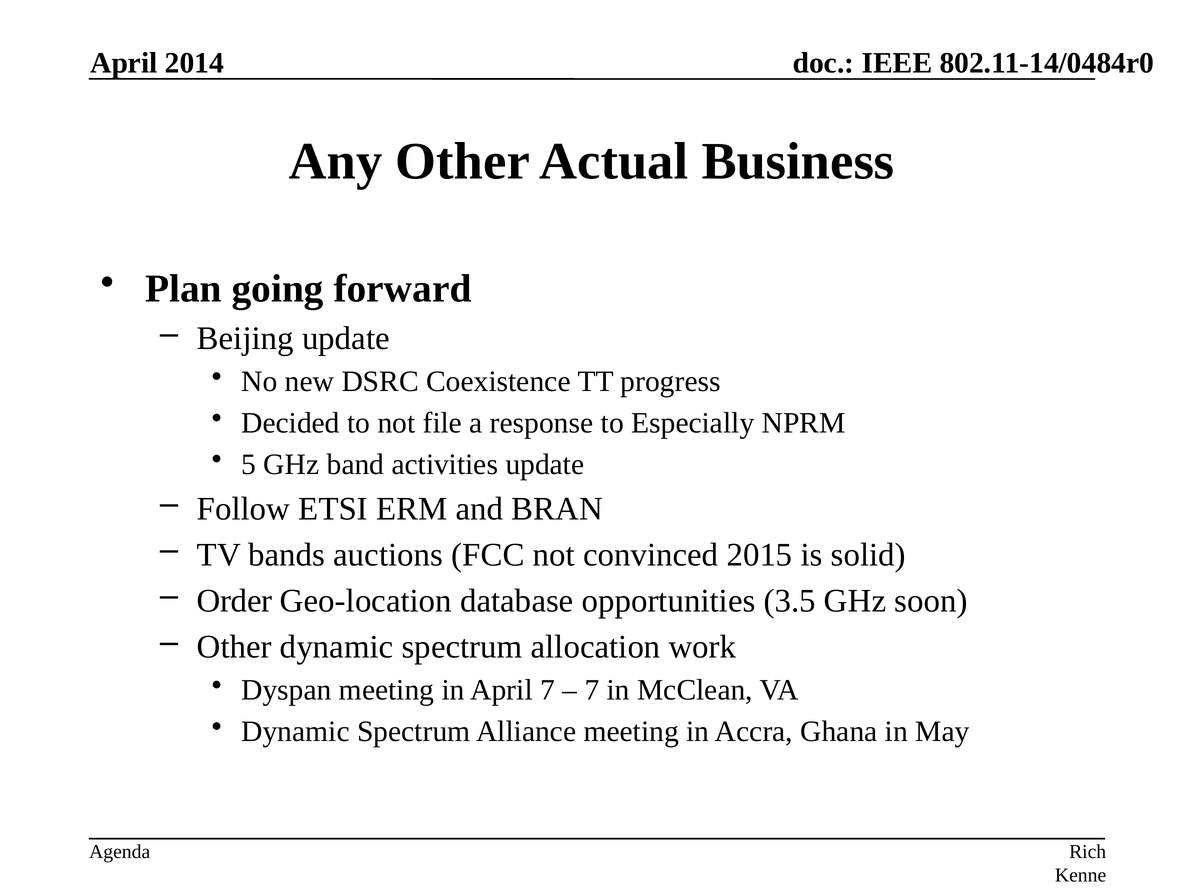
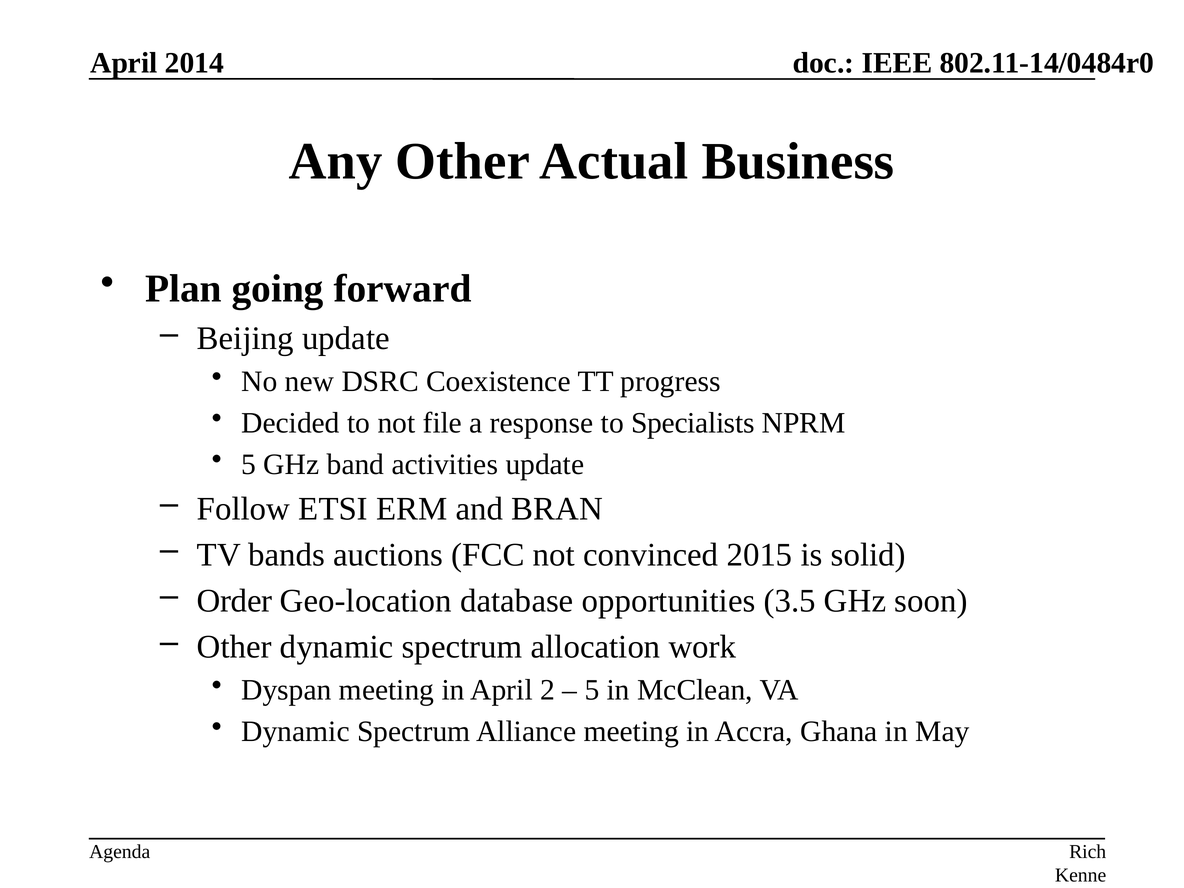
Especially: Especially -> Specialists
April 7: 7 -> 2
7 at (592, 690): 7 -> 5
